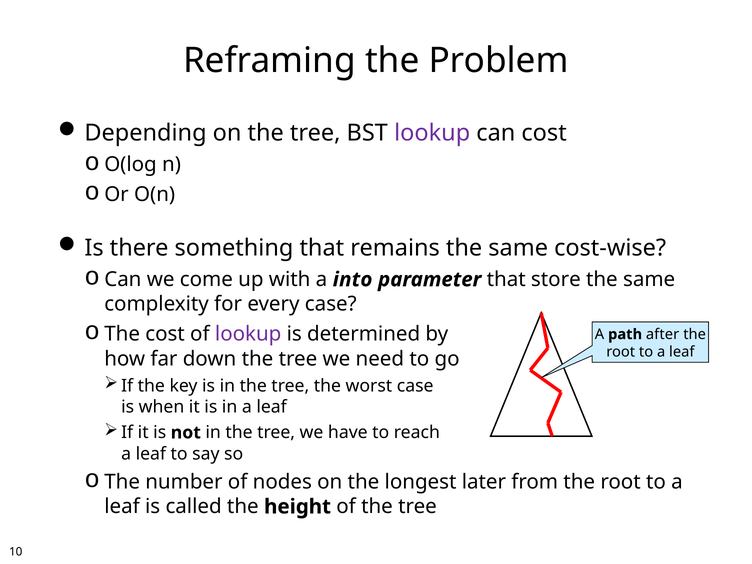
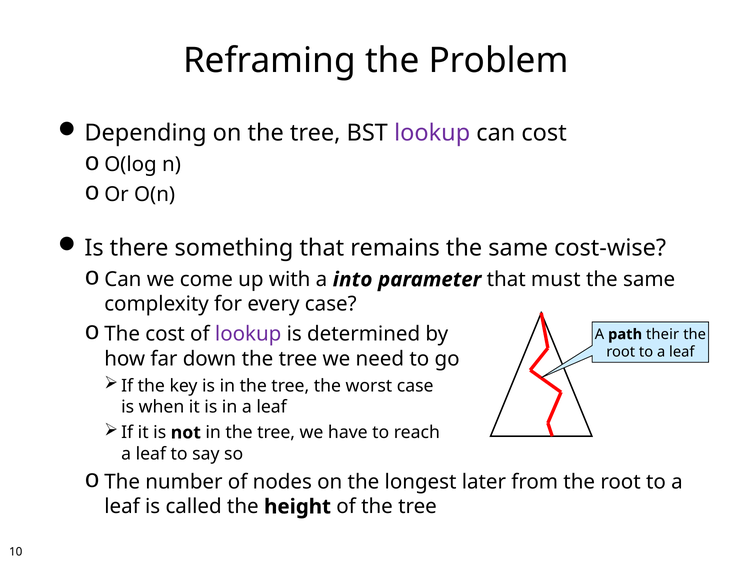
store: store -> must
after: after -> their
